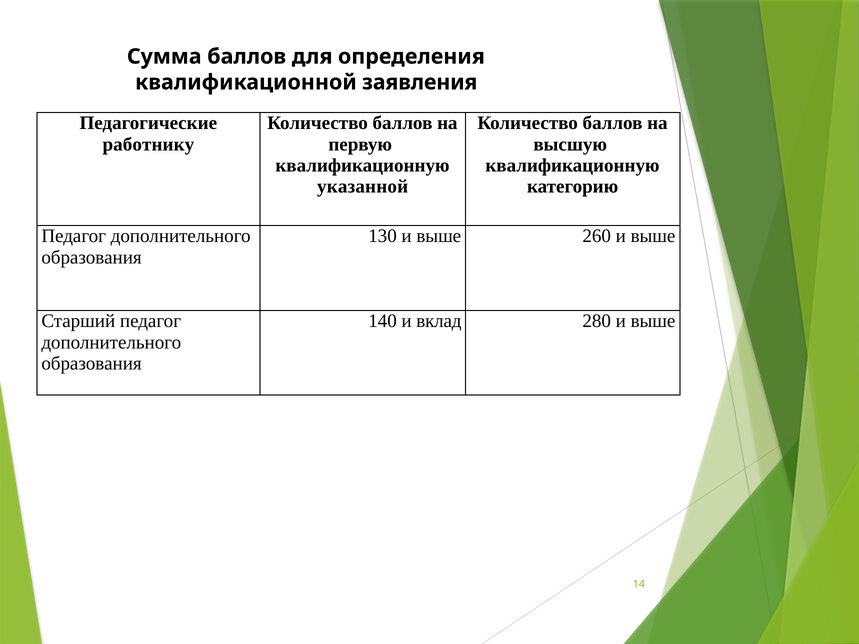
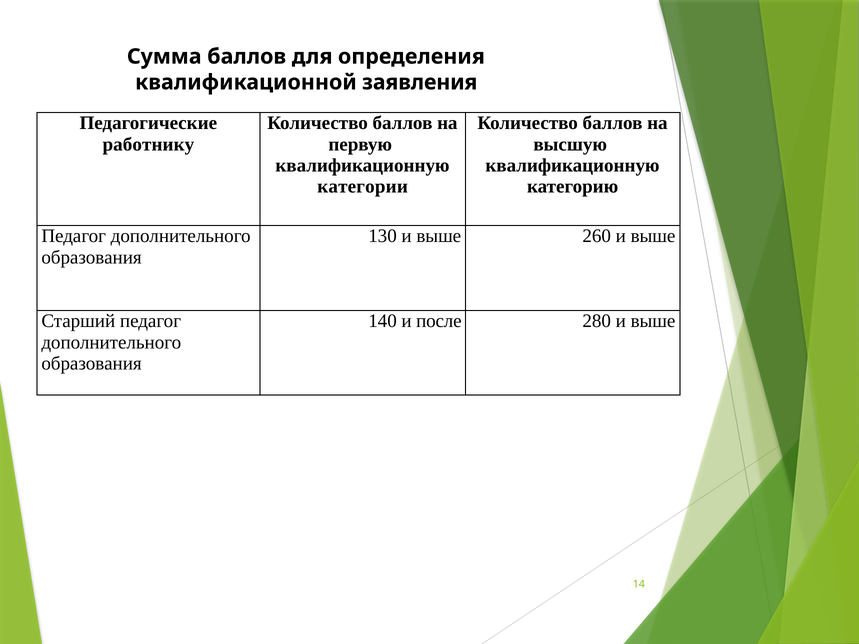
указанной: указанной -> категории
вклад: вклад -> после
